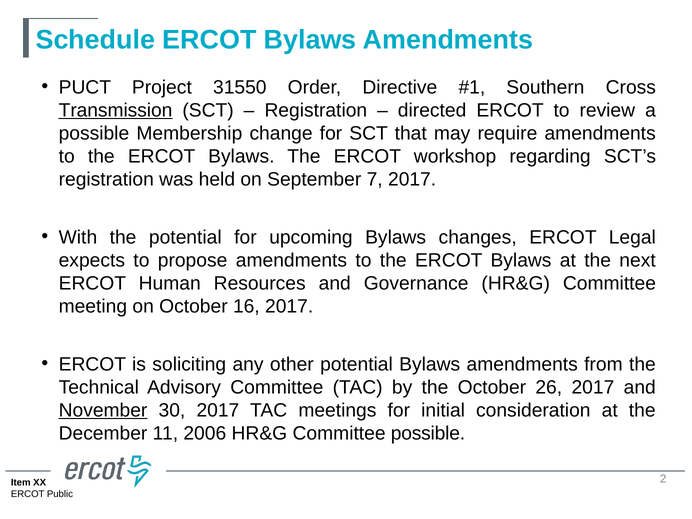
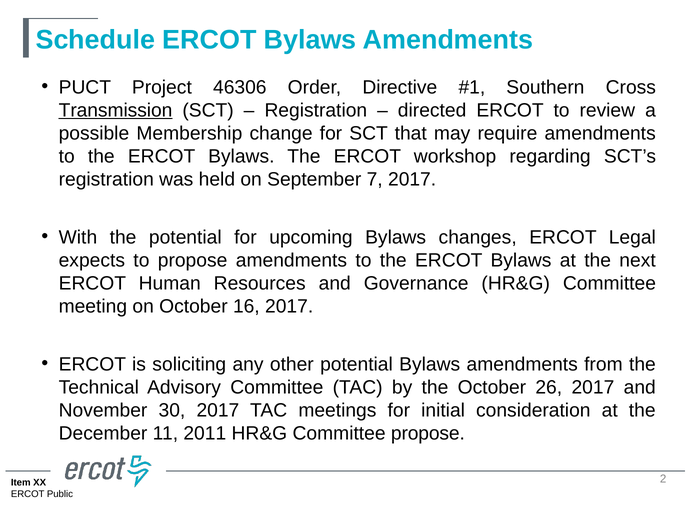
31550: 31550 -> 46306
November underline: present -> none
2006: 2006 -> 2011
Committee possible: possible -> propose
